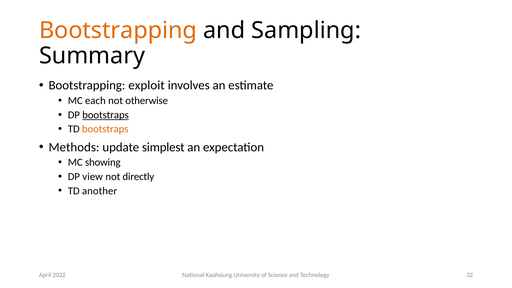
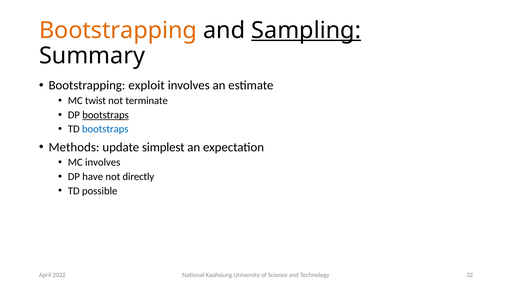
Sampling underline: none -> present
each: each -> twist
otherwise: otherwise -> terminate
bootstraps at (105, 129) colour: orange -> blue
MC showing: showing -> involves
view: view -> have
another: another -> possible
